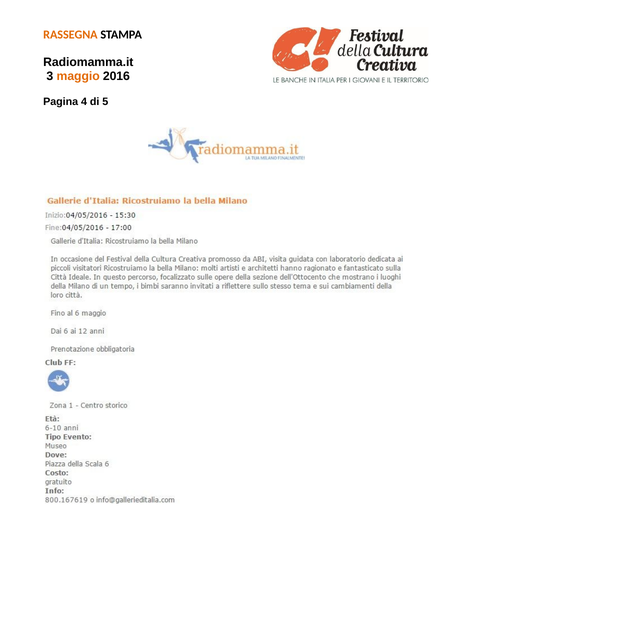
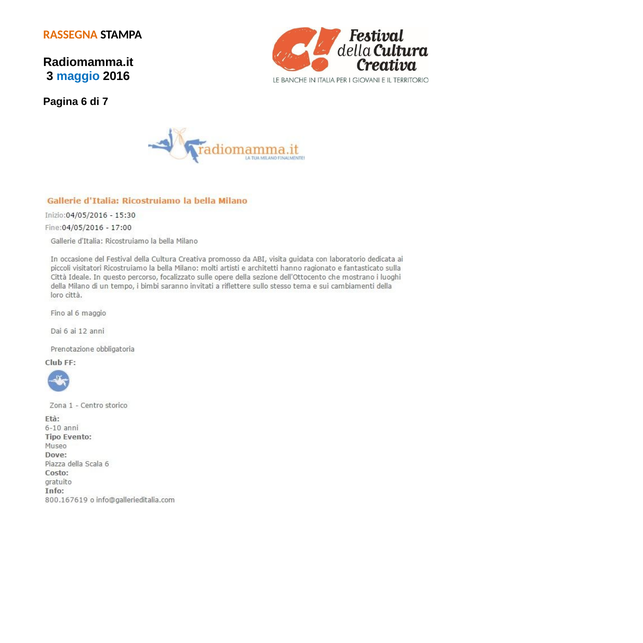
maggio colour: orange -> blue
4: 4 -> 6
5: 5 -> 7
